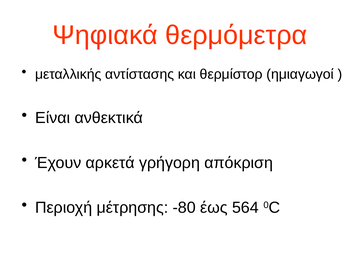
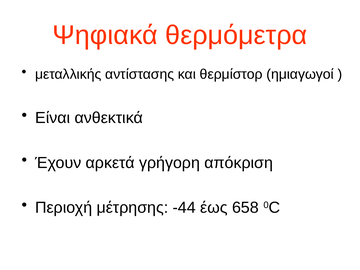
-80: -80 -> -44
564: 564 -> 658
